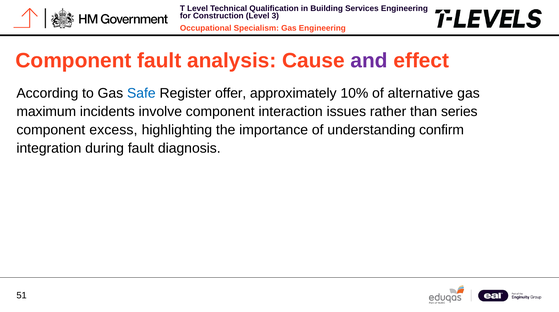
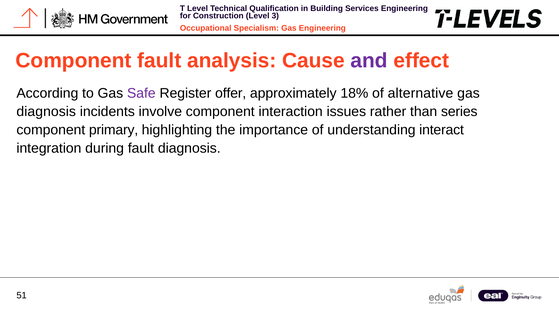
Safe colour: blue -> purple
10%: 10% -> 18%
maximum at (46, 112): maximum -> diagnosis
excess: excess -> primary
confirm: confirm -> interact
